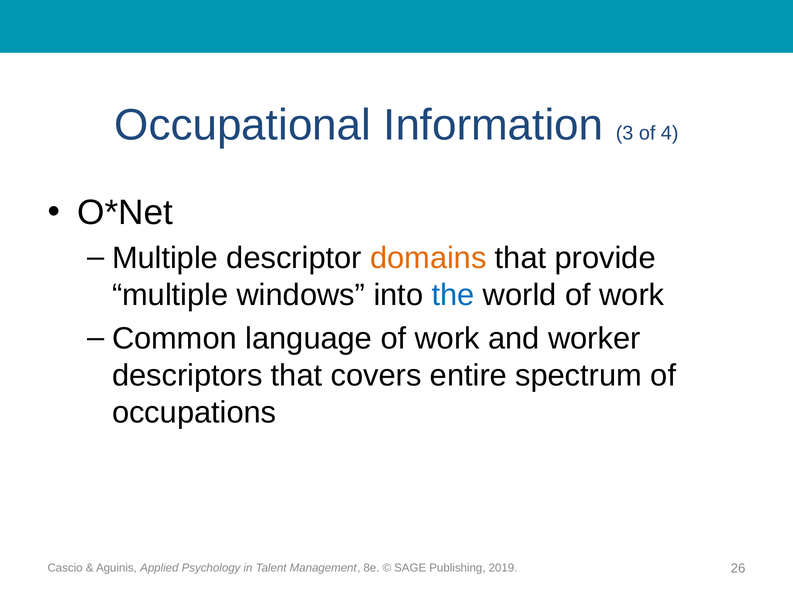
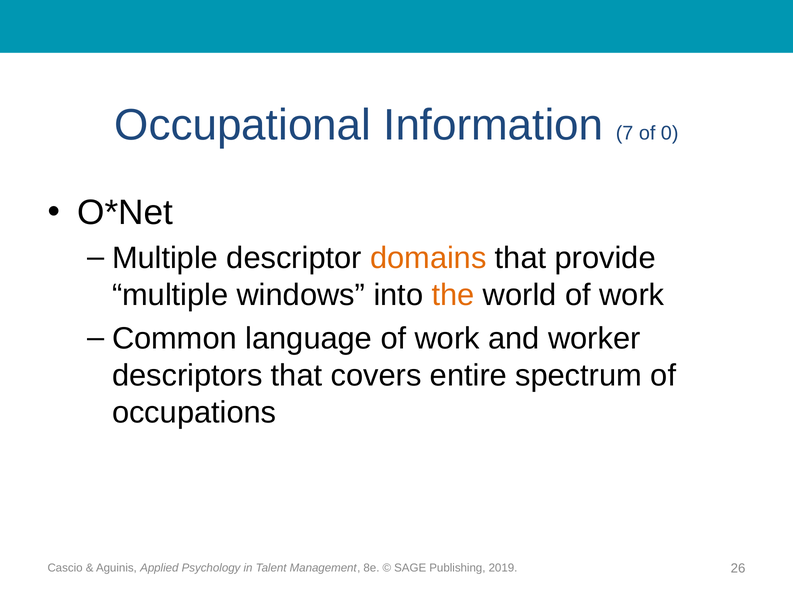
3: 3 -> 7
4: 4 -> 0
the colour: blue -> orange
